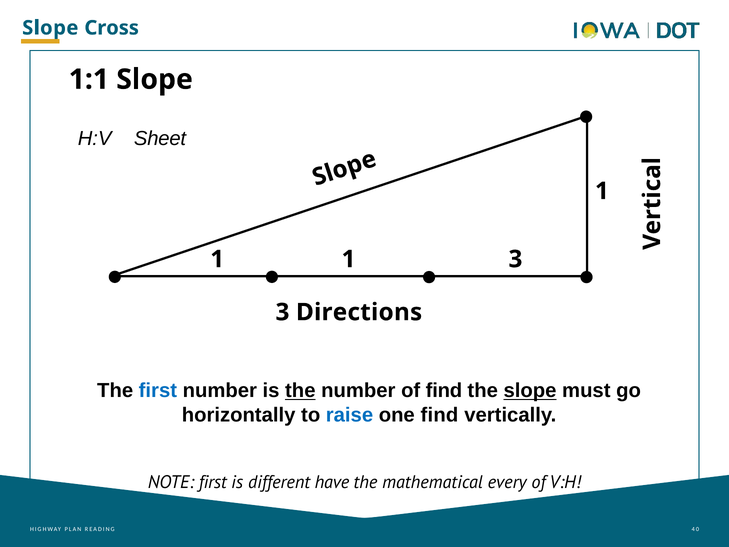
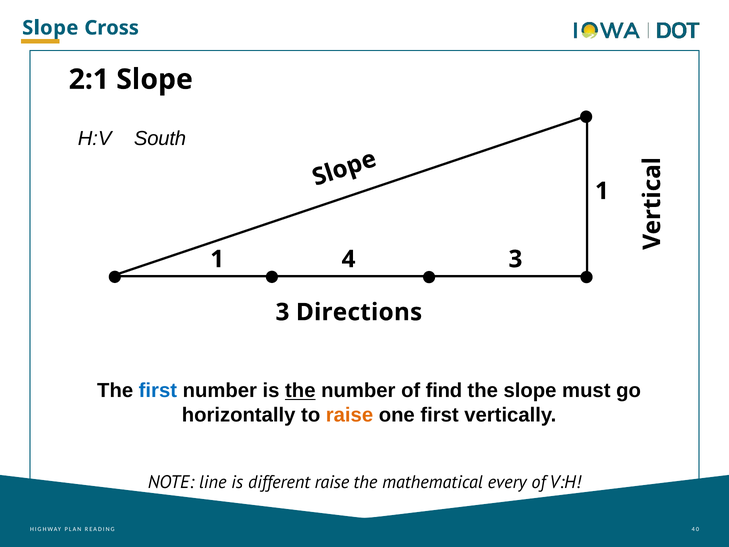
1:1: 1:1 -> 2:1
Sheet: Sheet -> South
1 1: 1 -> 4
slope at (530, 391) underline: present -> none
raise at (349, 415) colour: blue -> orange
one find: find -> first
NOTE first: first -> line
different have: have -> raise
